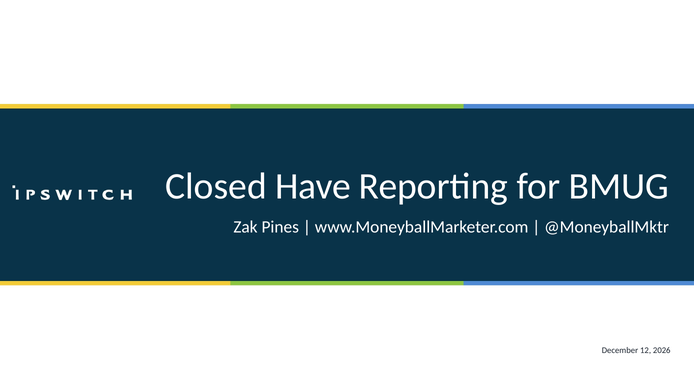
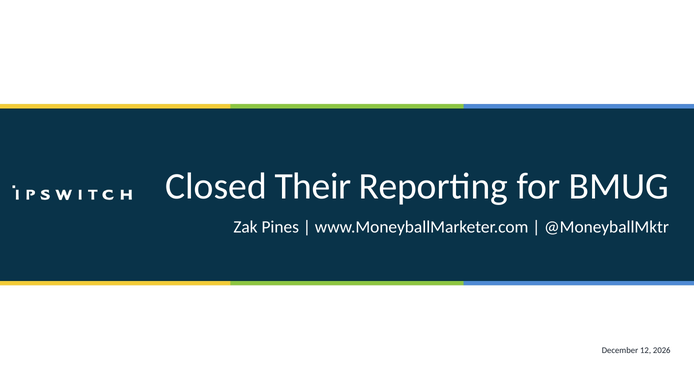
Have: Have -> Their
